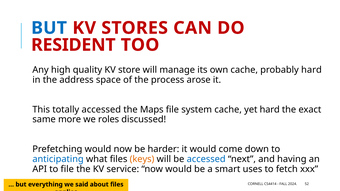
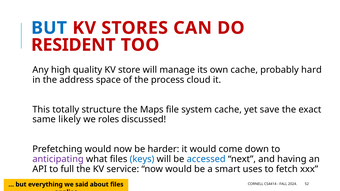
arose: arose -> cloud
totally accessed: accessed -> structure
yet hard: hard -> save
more: more -> likely
anticipating colour: blue -> purple
keys colour: orange -> blue
to file: file -> full
